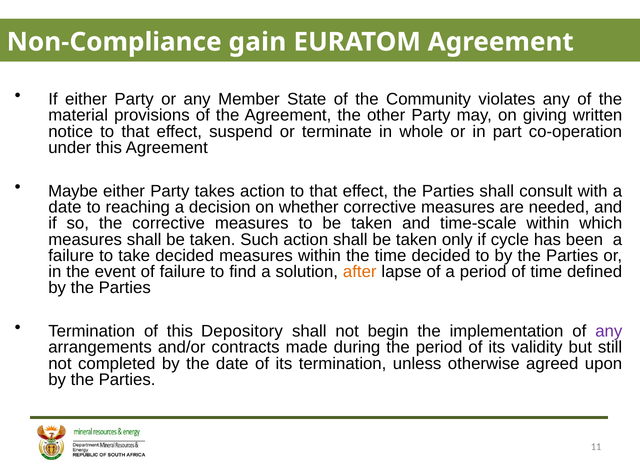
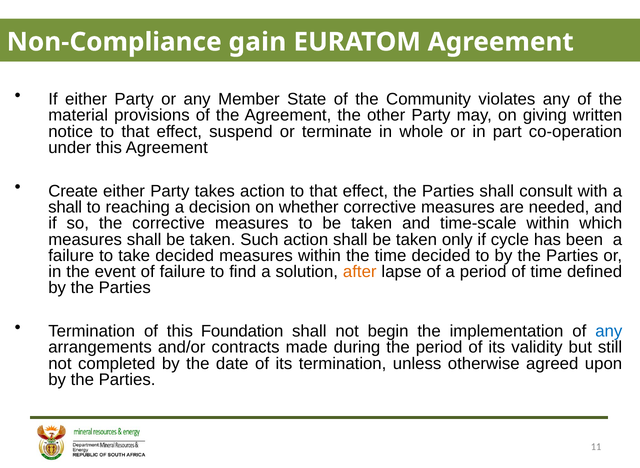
Maybe: Maybe -> Create
date at (65, 207): date -> shall
Depository: Depository -> Foundation
any at (609, 331) colour: purple -> blue
